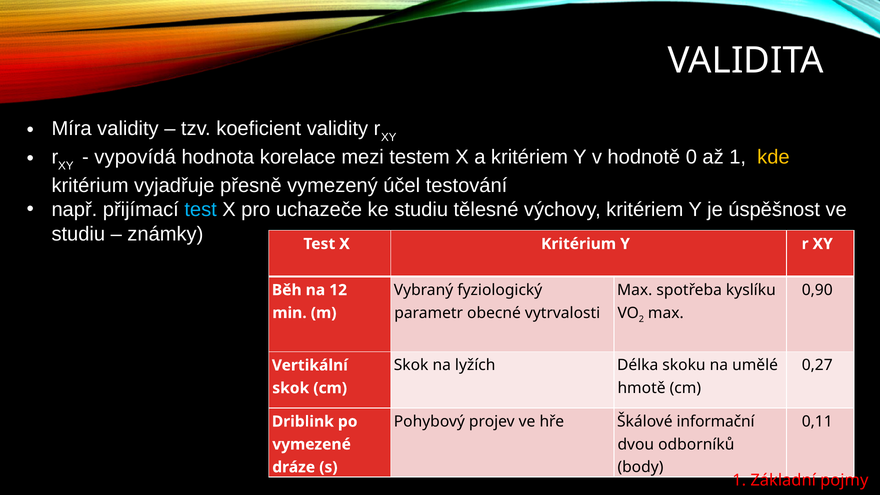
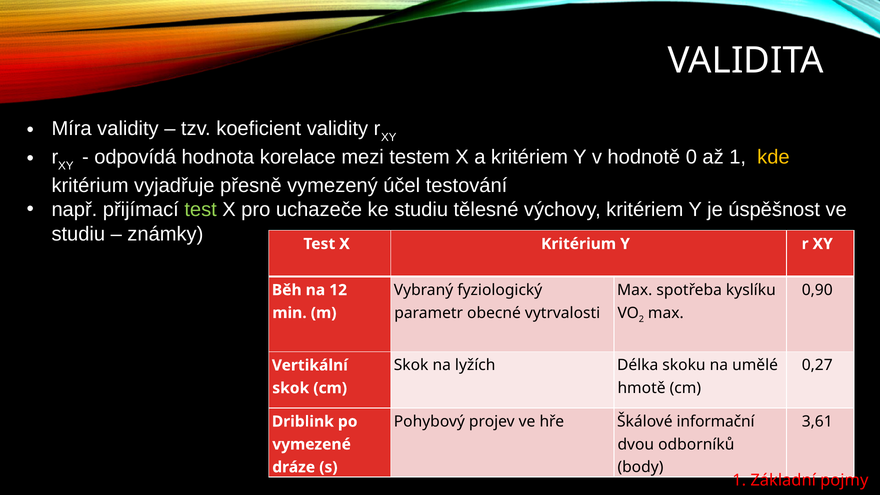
vypovídá: vypovídá -> odpovídá
test at (201, 210) colour: light blue -> light green
0,11: 0,11 -> 3,61
